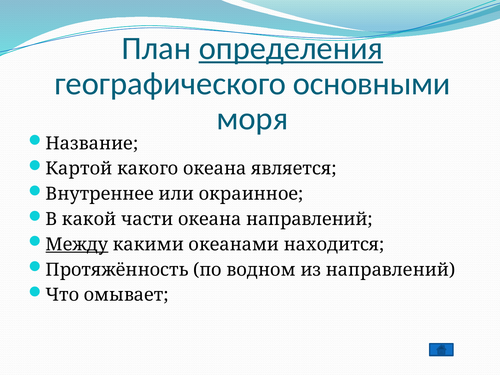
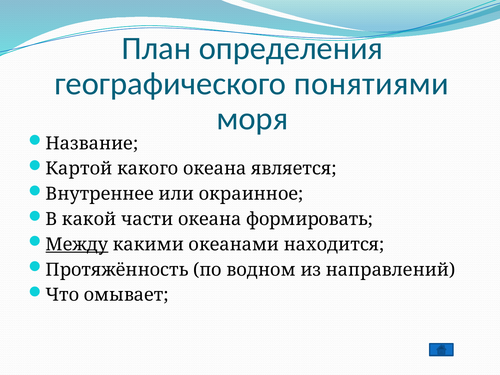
определения underline: present -> none
основными: основными -> понятиями
океана направлений: направлений -> формировать
